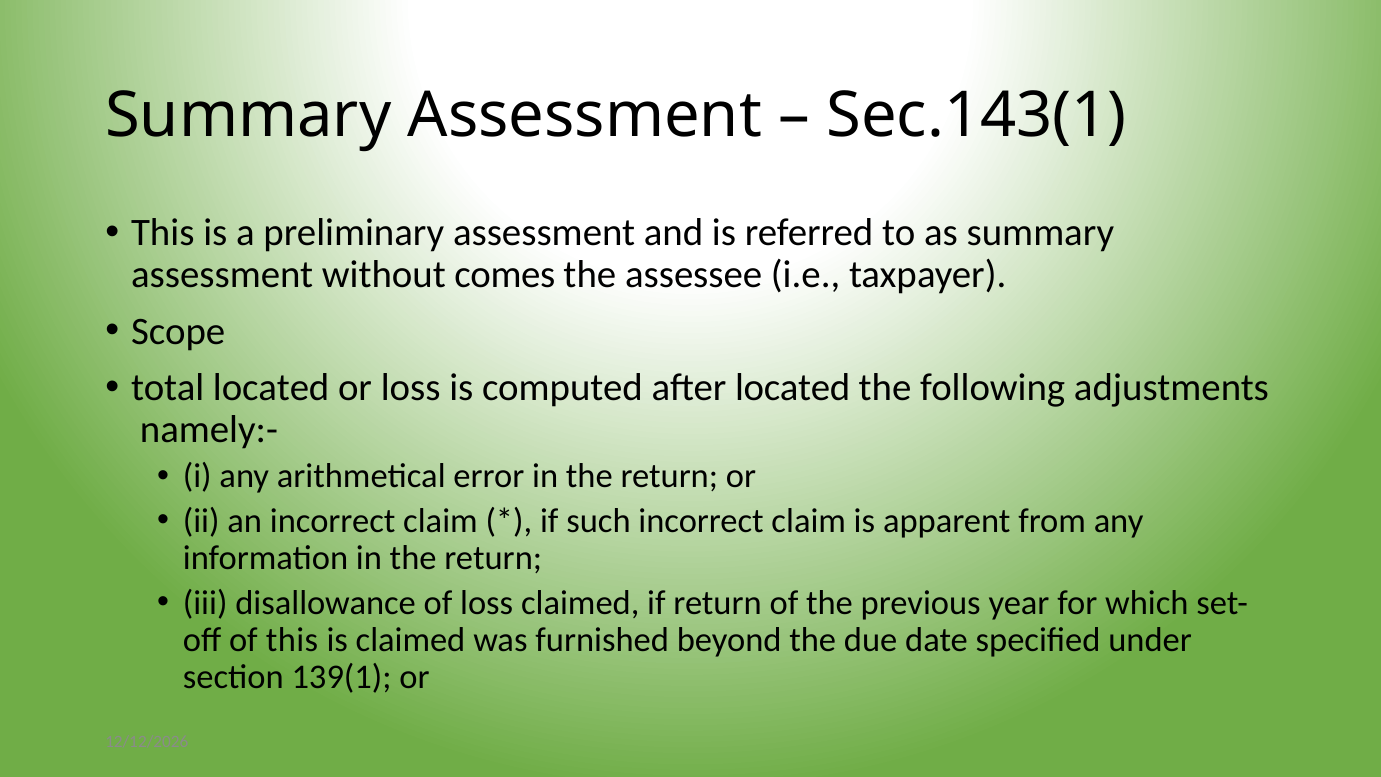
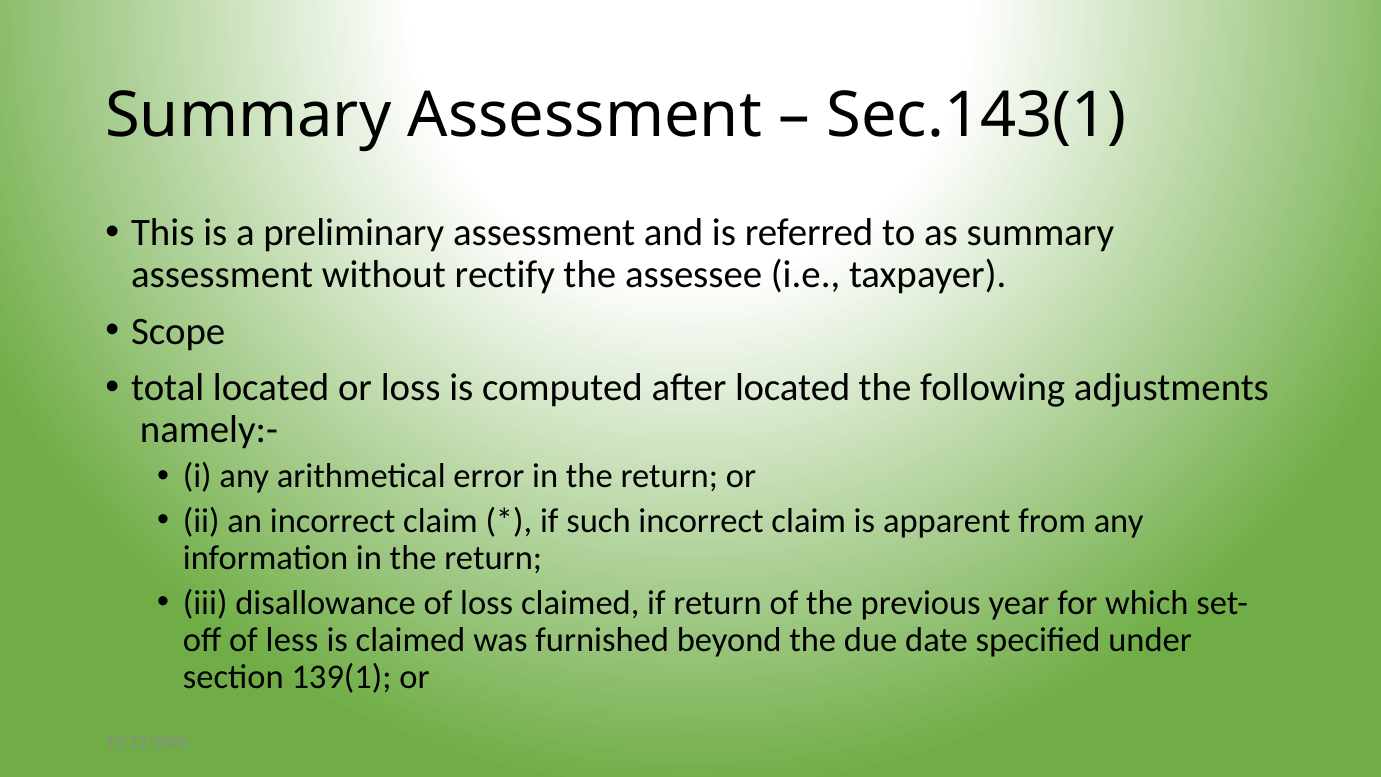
comes: comes -> rectify
of this: this -> less
